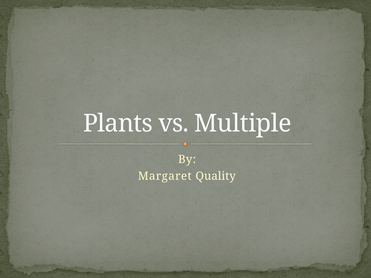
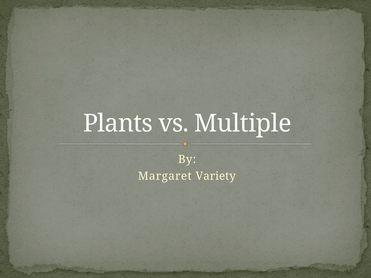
Quality: Quality -> Variety
